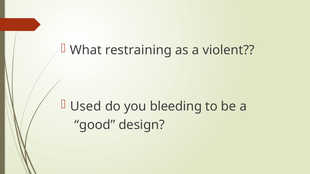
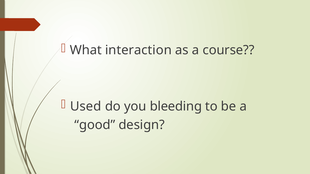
restraining: restraining -> interaction
violent: violent -> course
